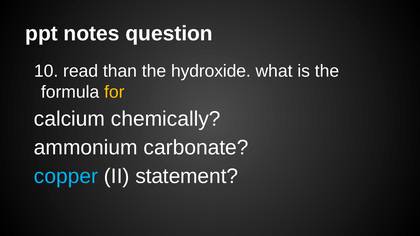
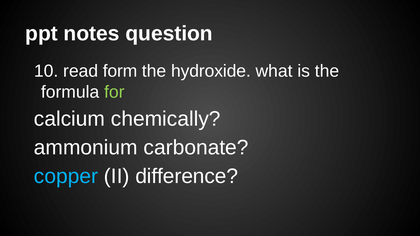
than: than -> form
for colour: yellow -> light green
statement: statement -> difference
